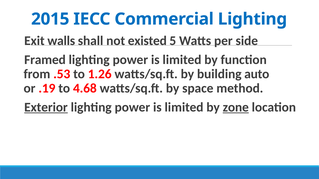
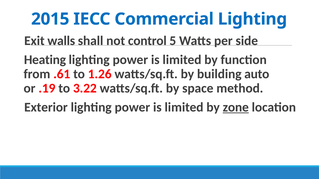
existed: existed -> control
Framed: Framed -> Heating
.53: .53 -> .61
4.68: 4.68 -> 3.22
Exterior underline: present -> none
